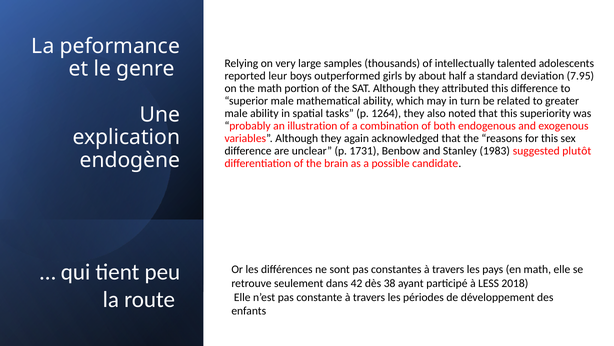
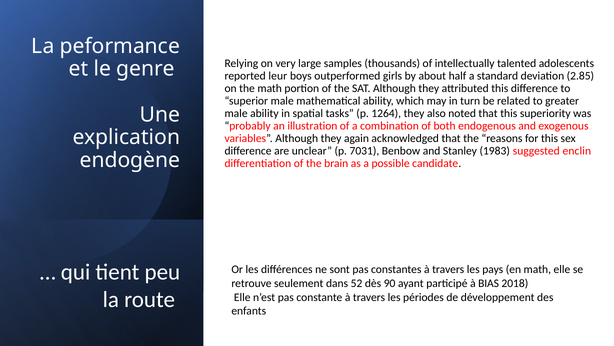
7.95: 7.95 -> 2.85
1731: 1731 -> 7031
plutôt: plutôt -> enclin
42: 42 -> 52
38: 38 -> 90
LESS: LESS -> BIAS
